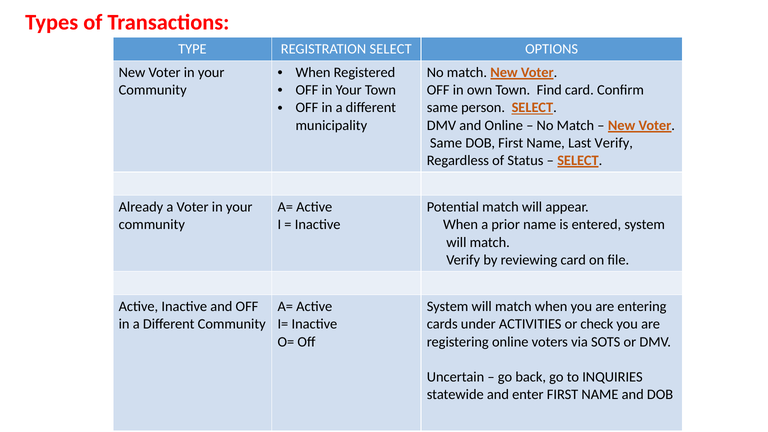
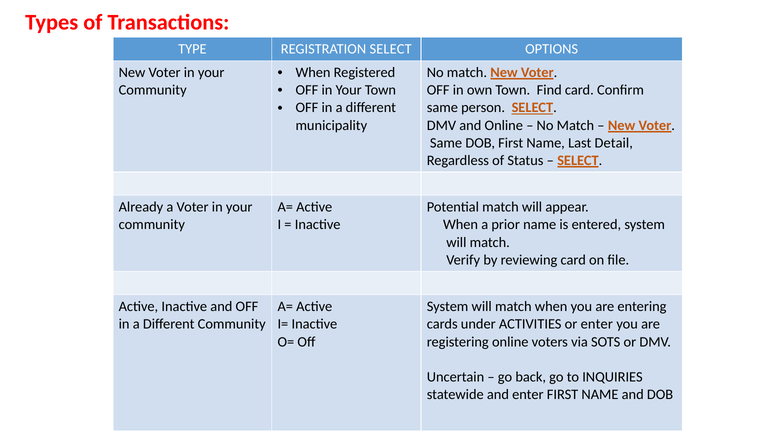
Last Verify: Verify -> Detail
or check: check -> enter
